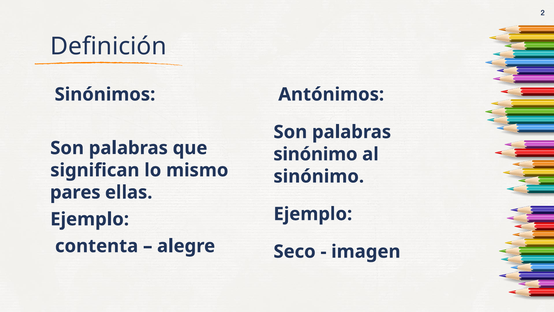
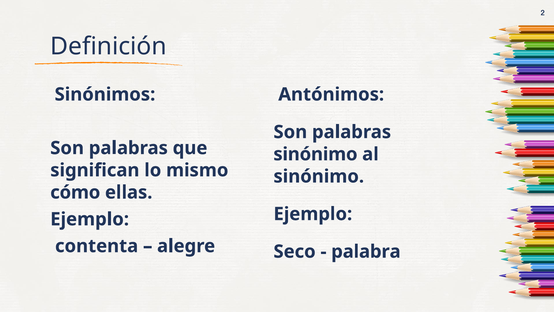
pares: pares -> cómo
imagen: imagen -> palabra
